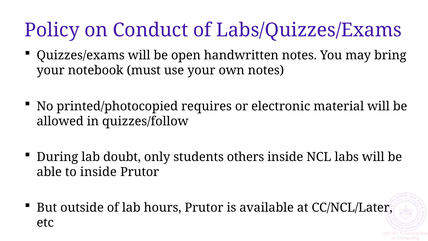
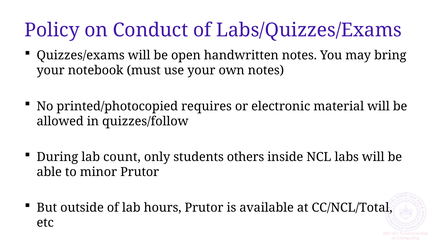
doubt: doubt -> count
to inside: inside -> minor
CC/NCL/Later: CC/NCL/Later -> CC/NCL/Total
